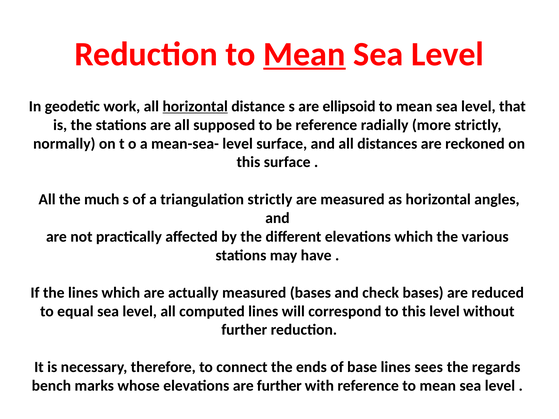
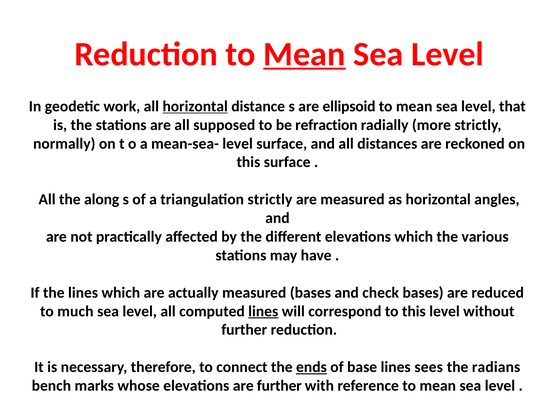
be reference: reference -> refraction
much: much -> along
equal: equal -> much
lines at (263, 311) underline: none -> present
ends underline: none -> present
regards: regards -> radians
